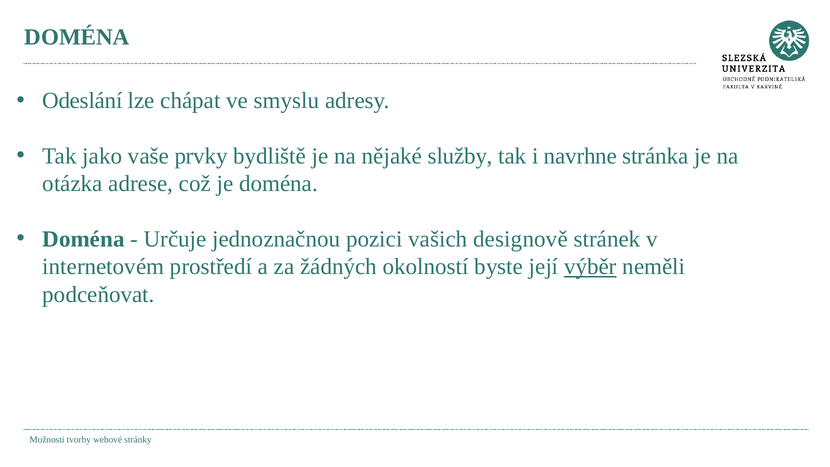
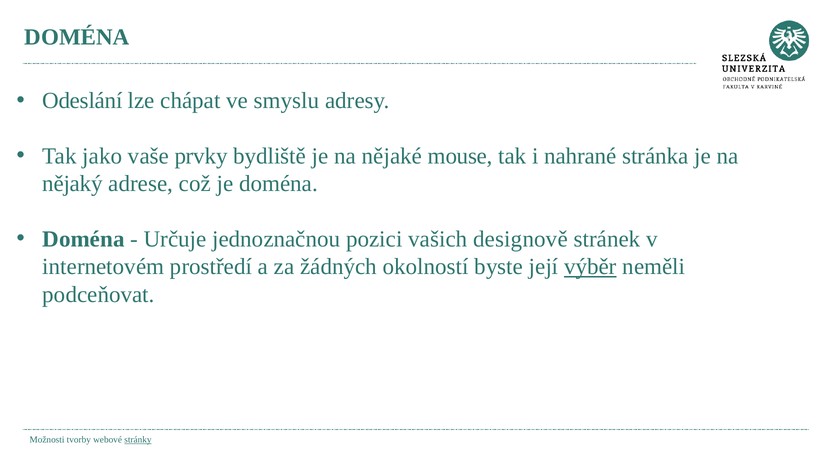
služby: služby -> mouse
navrhne: navrhne -> nahrané
otázka: otázka -> nějaký
stránky underline: none -> present
